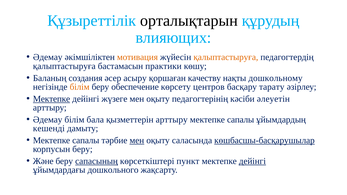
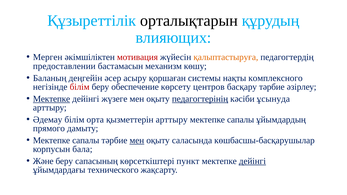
Әдемау at (48, 57): Әдемау -> Мерген
мотивация colour: orange -> red
қалыптастыруға at (64, 66): қалыптастыруға -> предоставлении
практики: практики -> механизм
создания: создания -> деңгейін
качеству: качеству -> системы
дошкольному: дошкольному -> комплексного
білім at (80, 87) colour: orange -> red
басқару тарату: тарату -> тәрбие
педагогтерінің underline: none -> present
әлеуетін: әлеуетін -> ұсынуда
бала: бала -> орта
кешенді: кешенді -> прямого
көшбасшы-басқарушылар underline: present -> none
корпусын беру: беру -> бала
сапасының underline: present -> none
дошкольного: дошкольного -> технического
